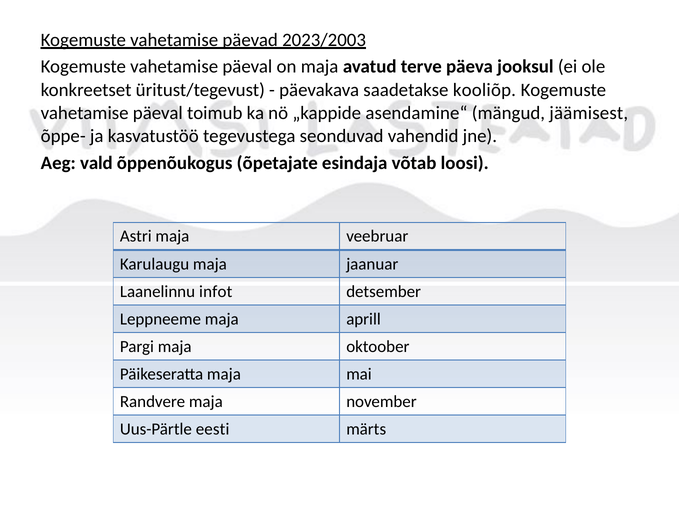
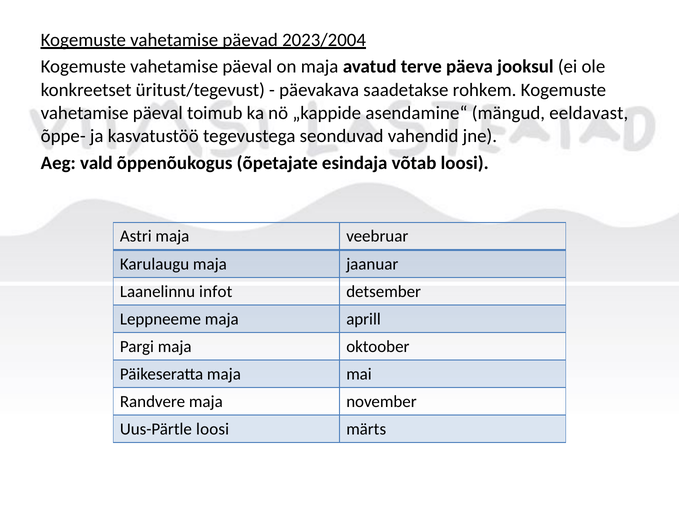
2023/2003: 2023/2003 -> 2023/2004
kooliõp: kooliõp -> rohkem
jäämisest: jäämisest -> eeldavast
Uus-Pärtle eesti: eesti -> loosi
